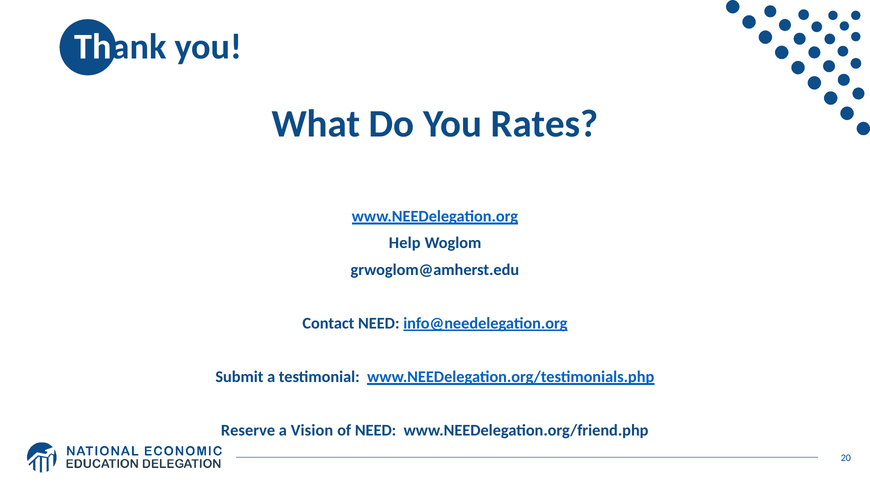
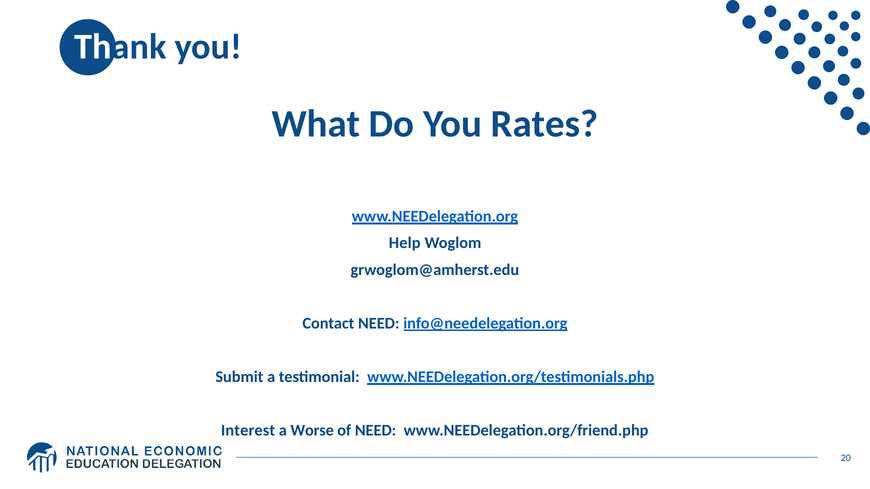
Reserve: Reserve -> Interest
Vision: Vision -> Worse
